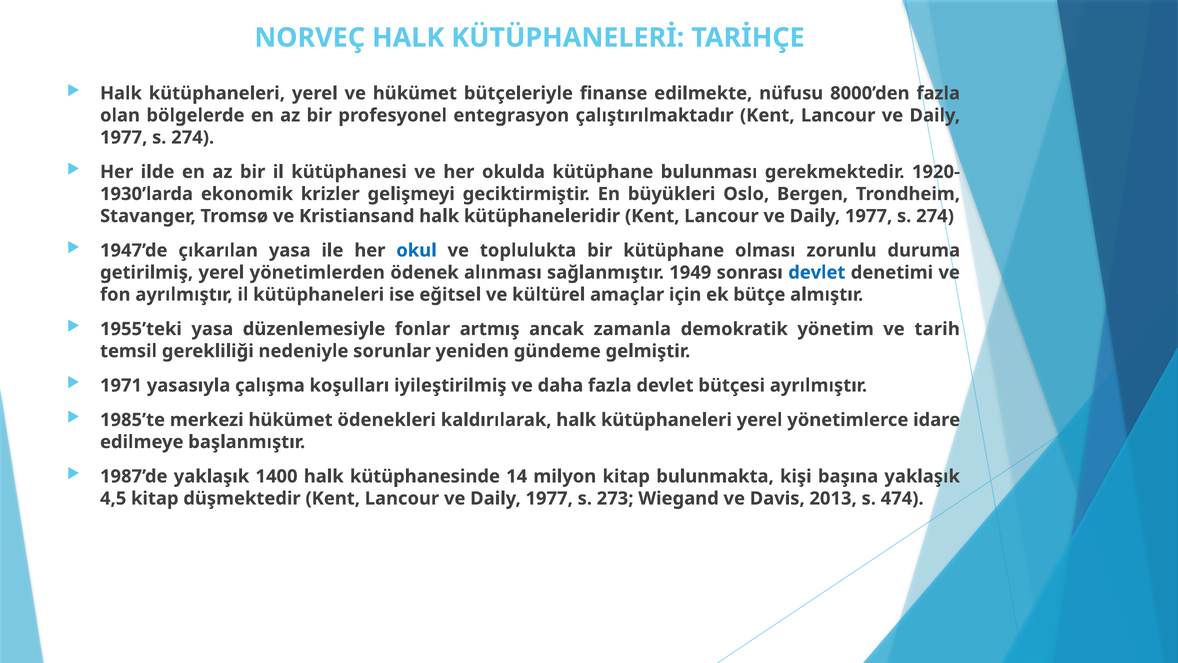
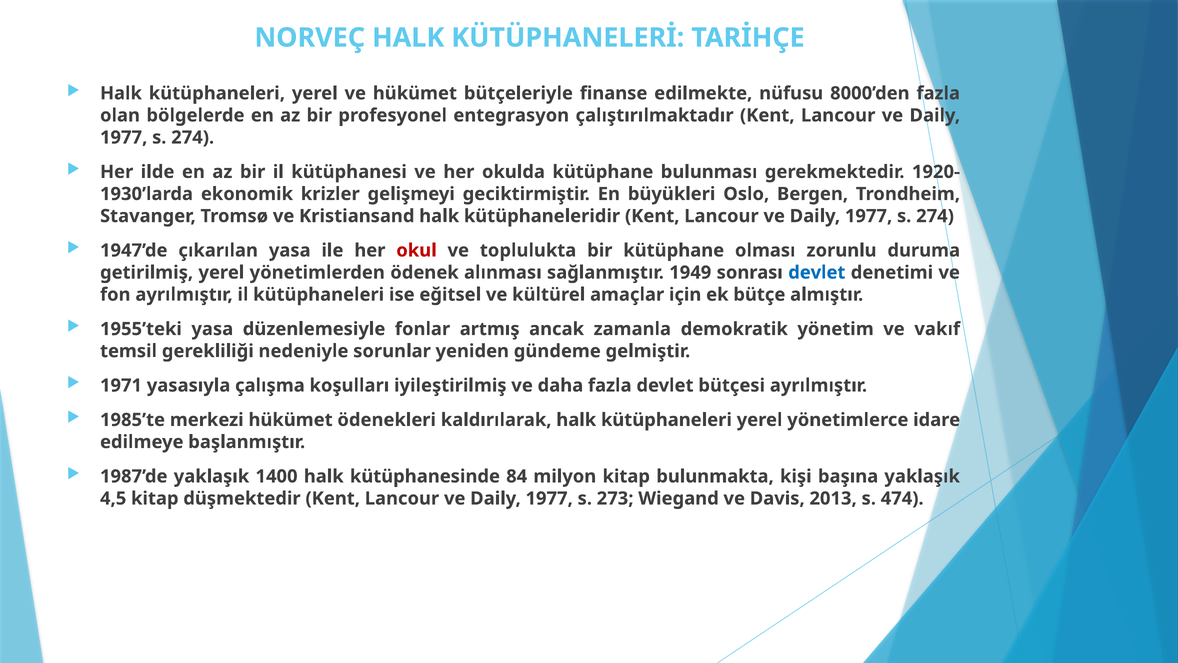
okul colour: blue -> red
tarih: tarih -> vakıf
14: 14 -> 84
